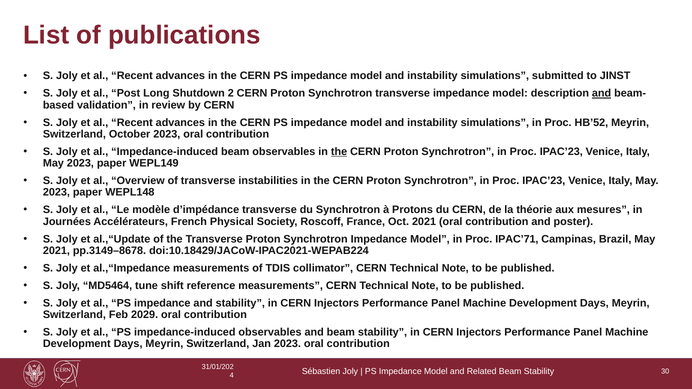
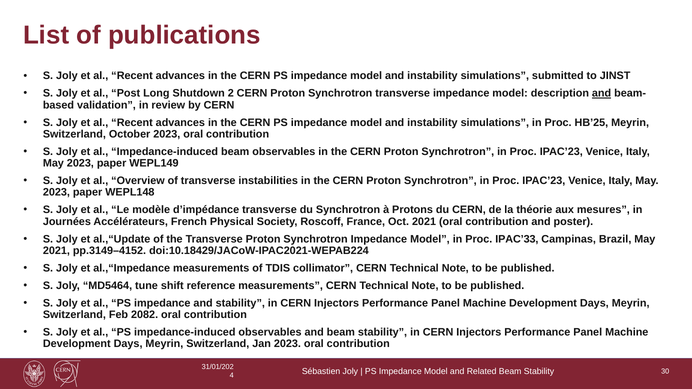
HB’52: HB’52 -> HB’25
the at (339, 152) underline: present -> none
IPAC’71: IPAC’71 -> IPAC’33
pp.3149–8678: pp.3149–8678 -> pp.3149–4152
2029: 2029 -> 2082
